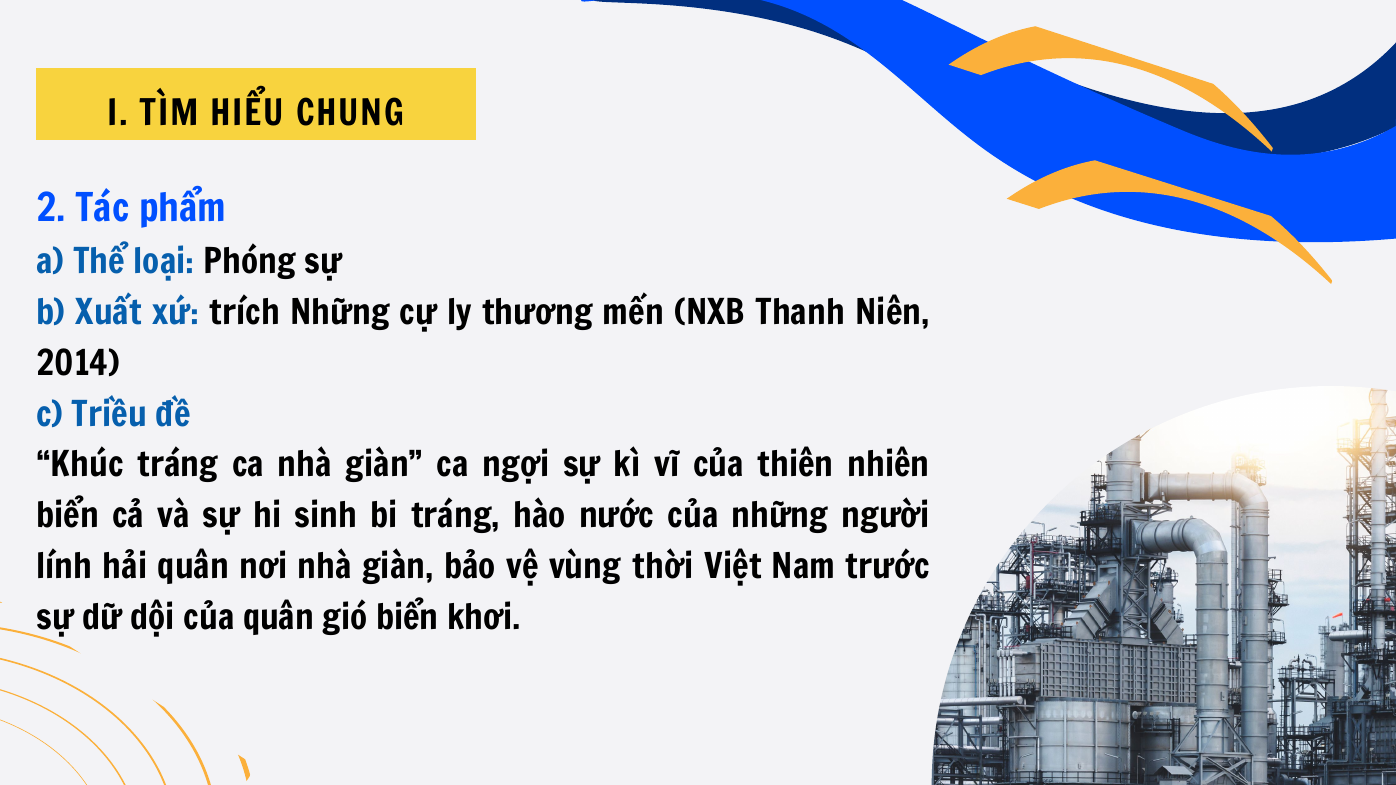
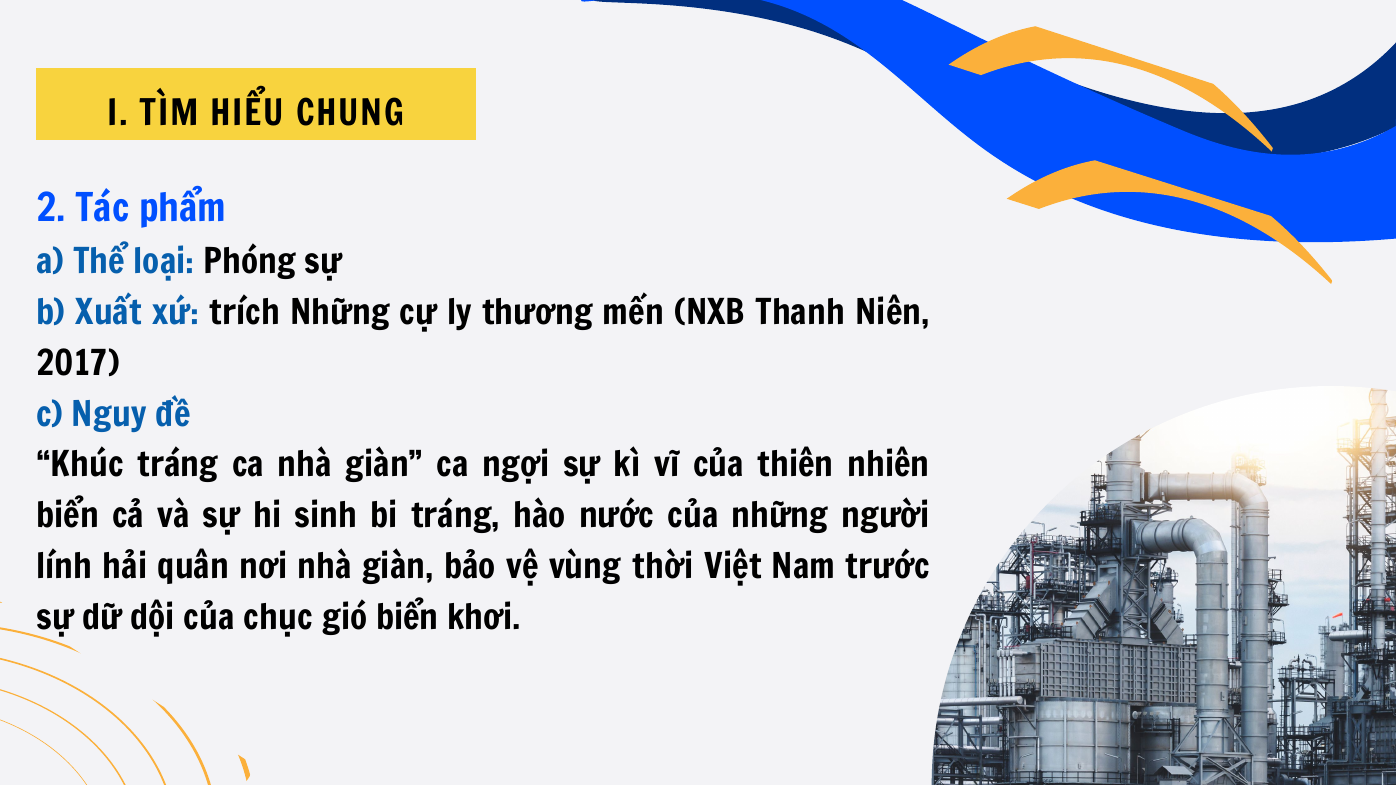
2014: 2014 -> 2017
Triều: Triều -> Nguy
của quân: quân -> chục
